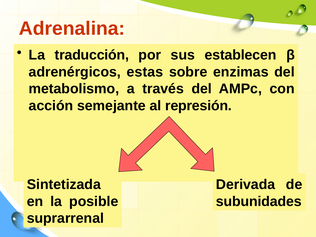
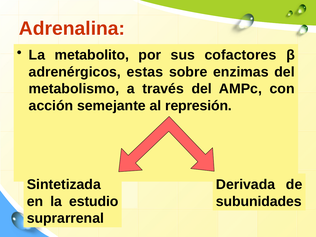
traducción: traducción -> metabolito
establecen: establecen -> cofactores
posible: posible -> estudio
